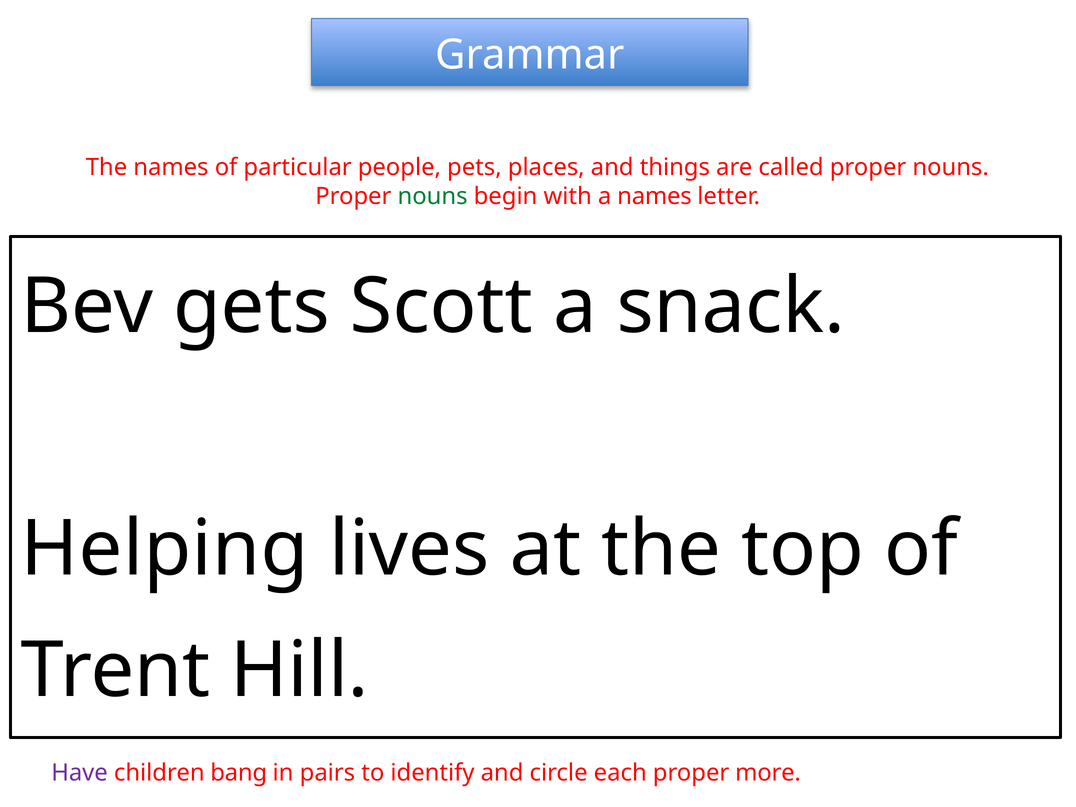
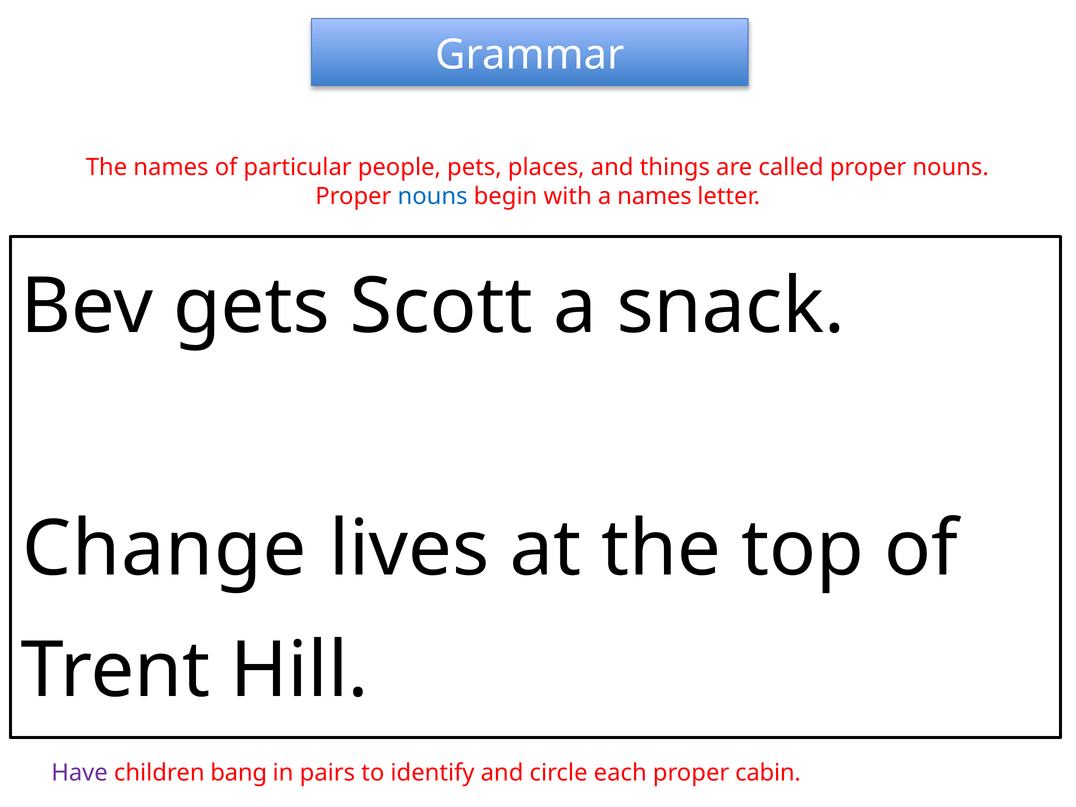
nouns at (433, 196) colour: green -> blue
Helping: Helping -> Change
more: more -> cabin
